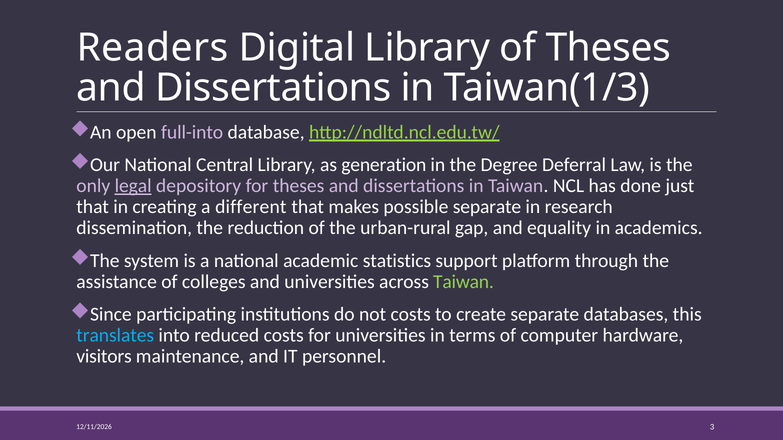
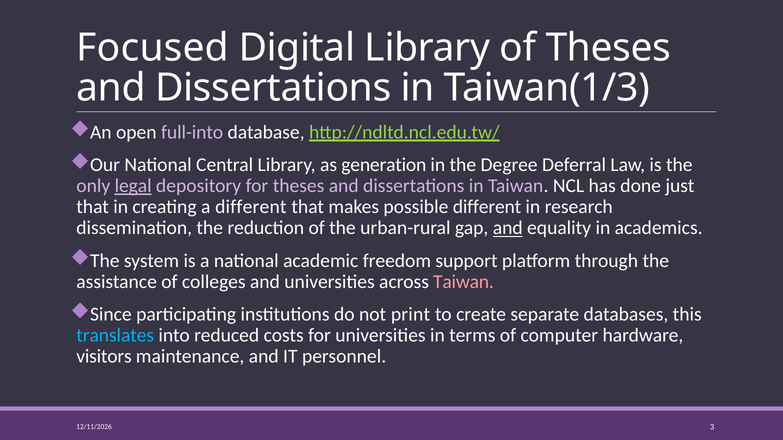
Readers: Readers -> Focused
possible separate: separate -> different
and at (508, 228) underline: none -> present
statistics: statistics -> freedom
Taiwan at (463, 282) colour: light green -> pink
not costs: costs -> print
